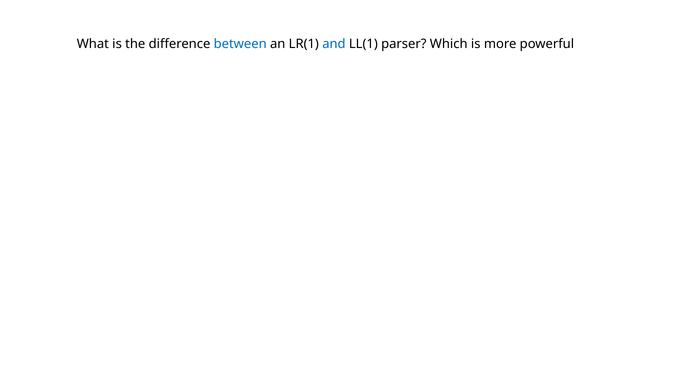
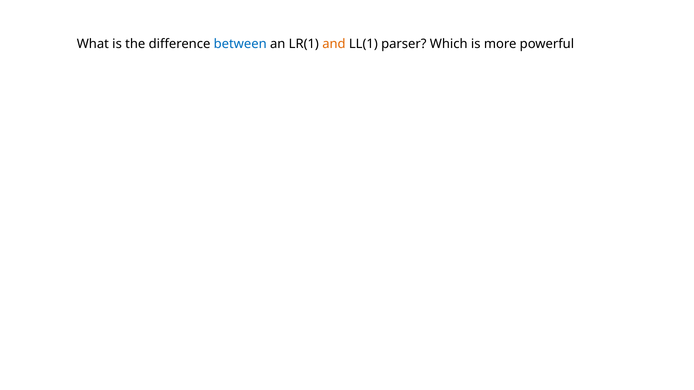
and colour: blue -> orange
